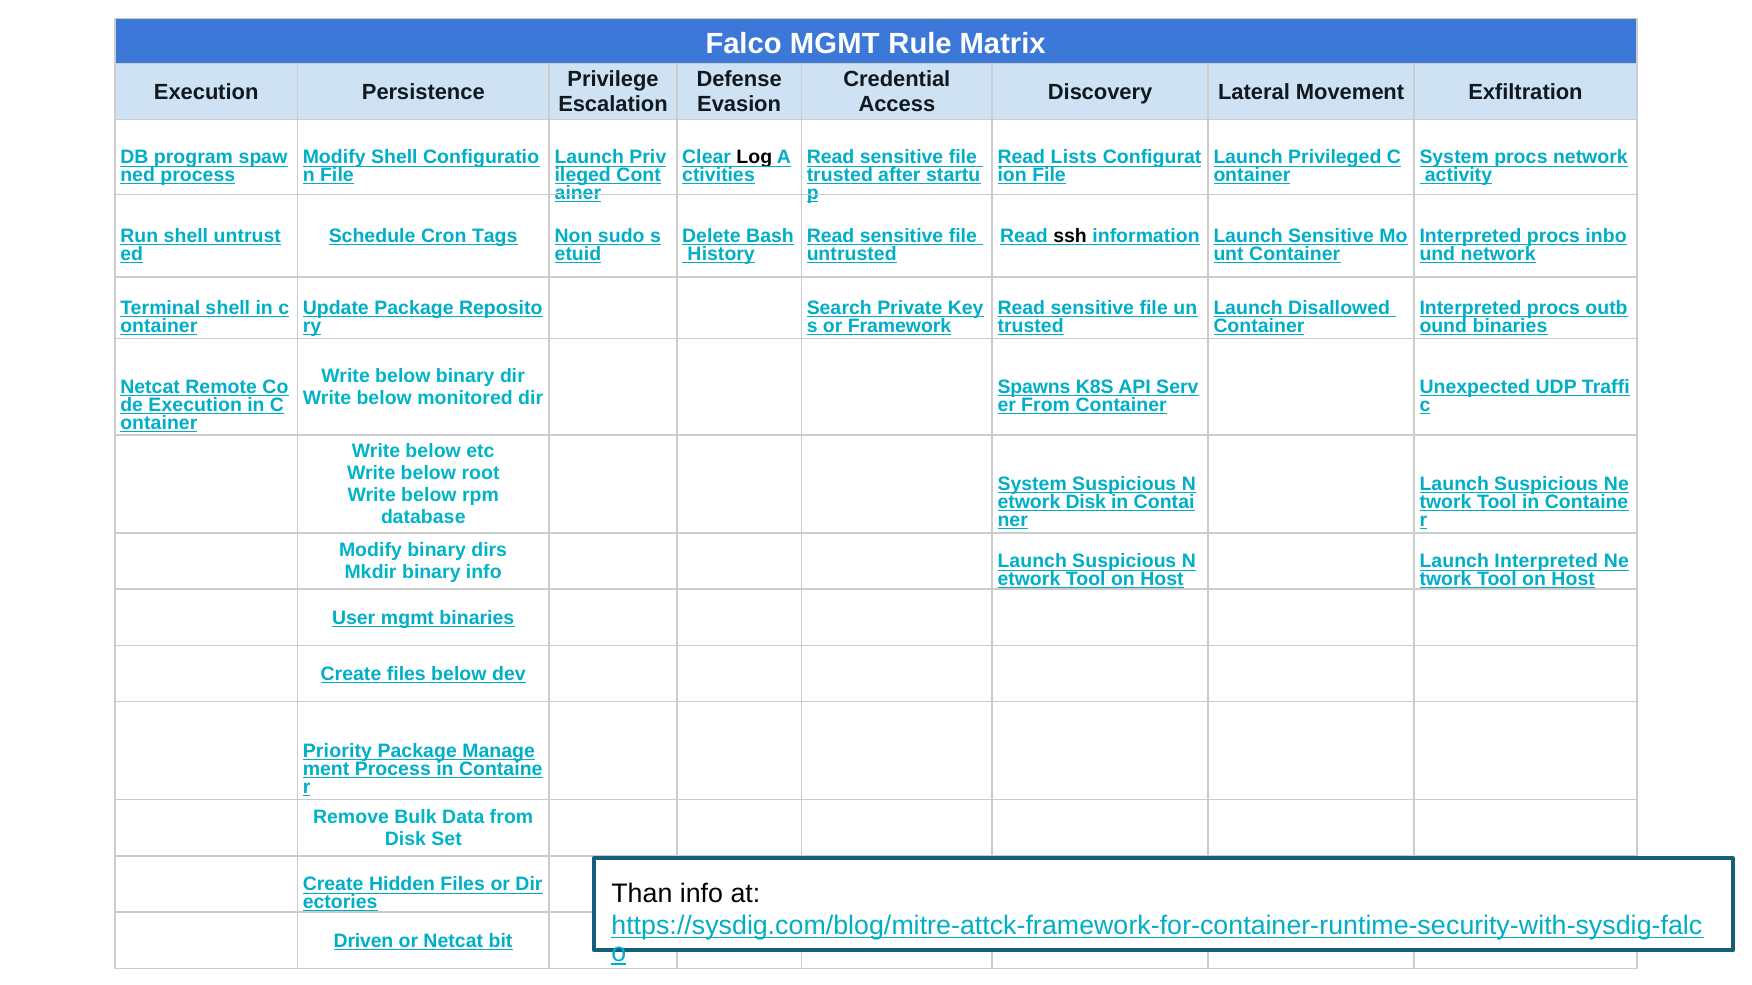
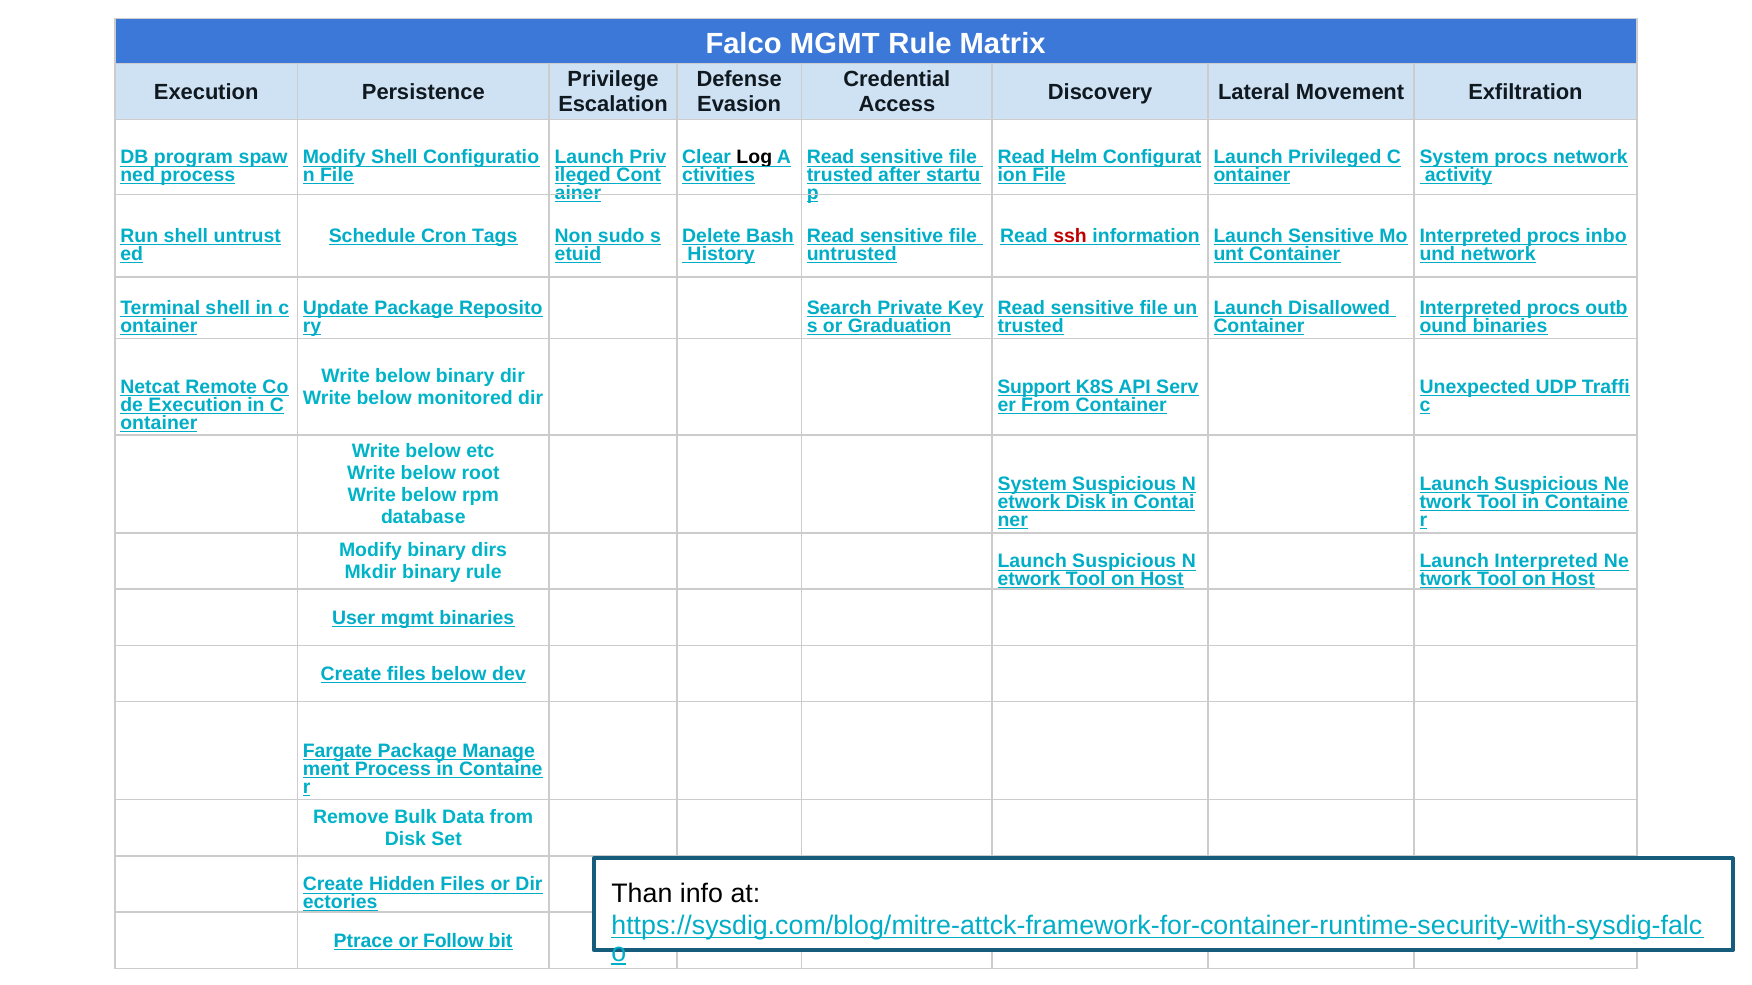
Lists: Lists -> Helm
ssh colour: black -> red
Framework: Framework -> Graduation
Spawns: Spawns -> Support
binary info: info -> rule
Priority: Priority -> Fargate
Driven: Driven -> Ptrace
or Netcat: Netcat -> Follow
